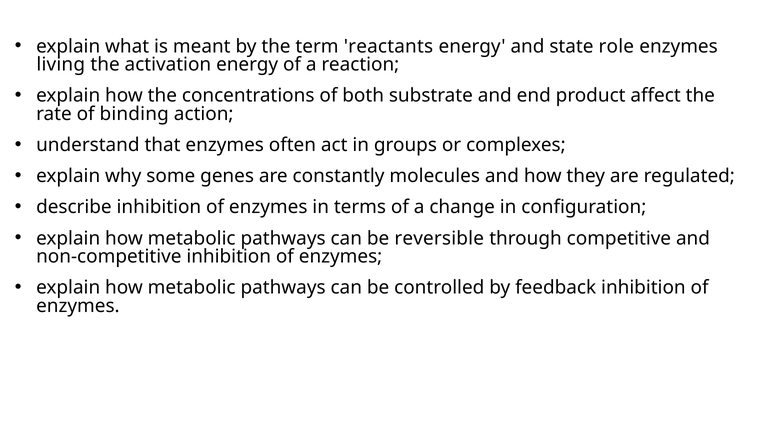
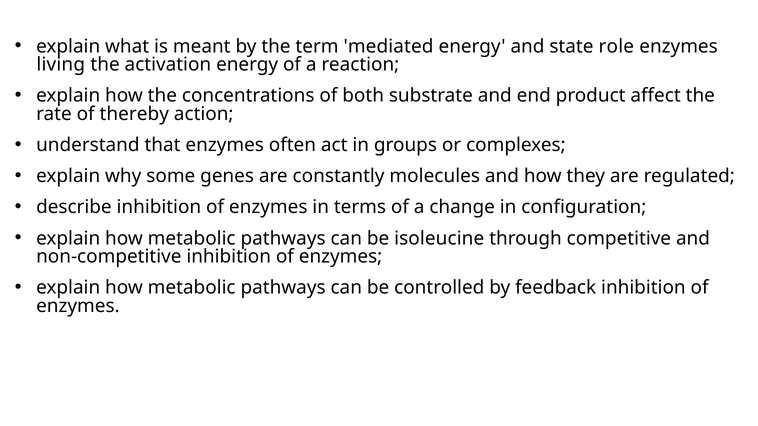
reactants: reactants -> mediated
binding: binding -> thereby
reversible: reversible -> isoleucine
